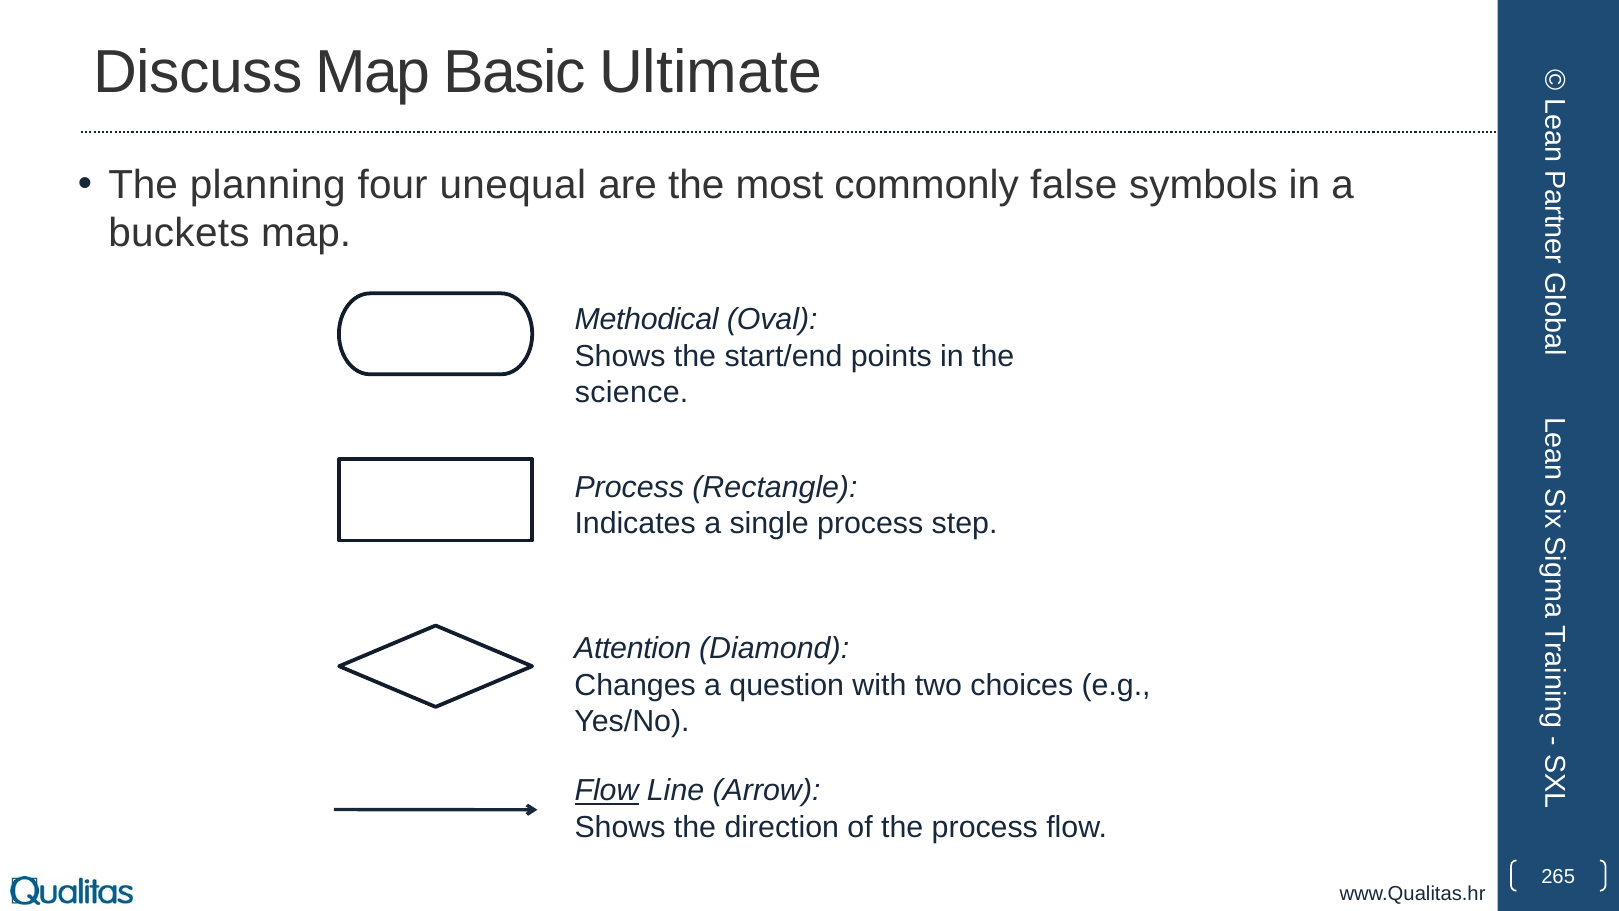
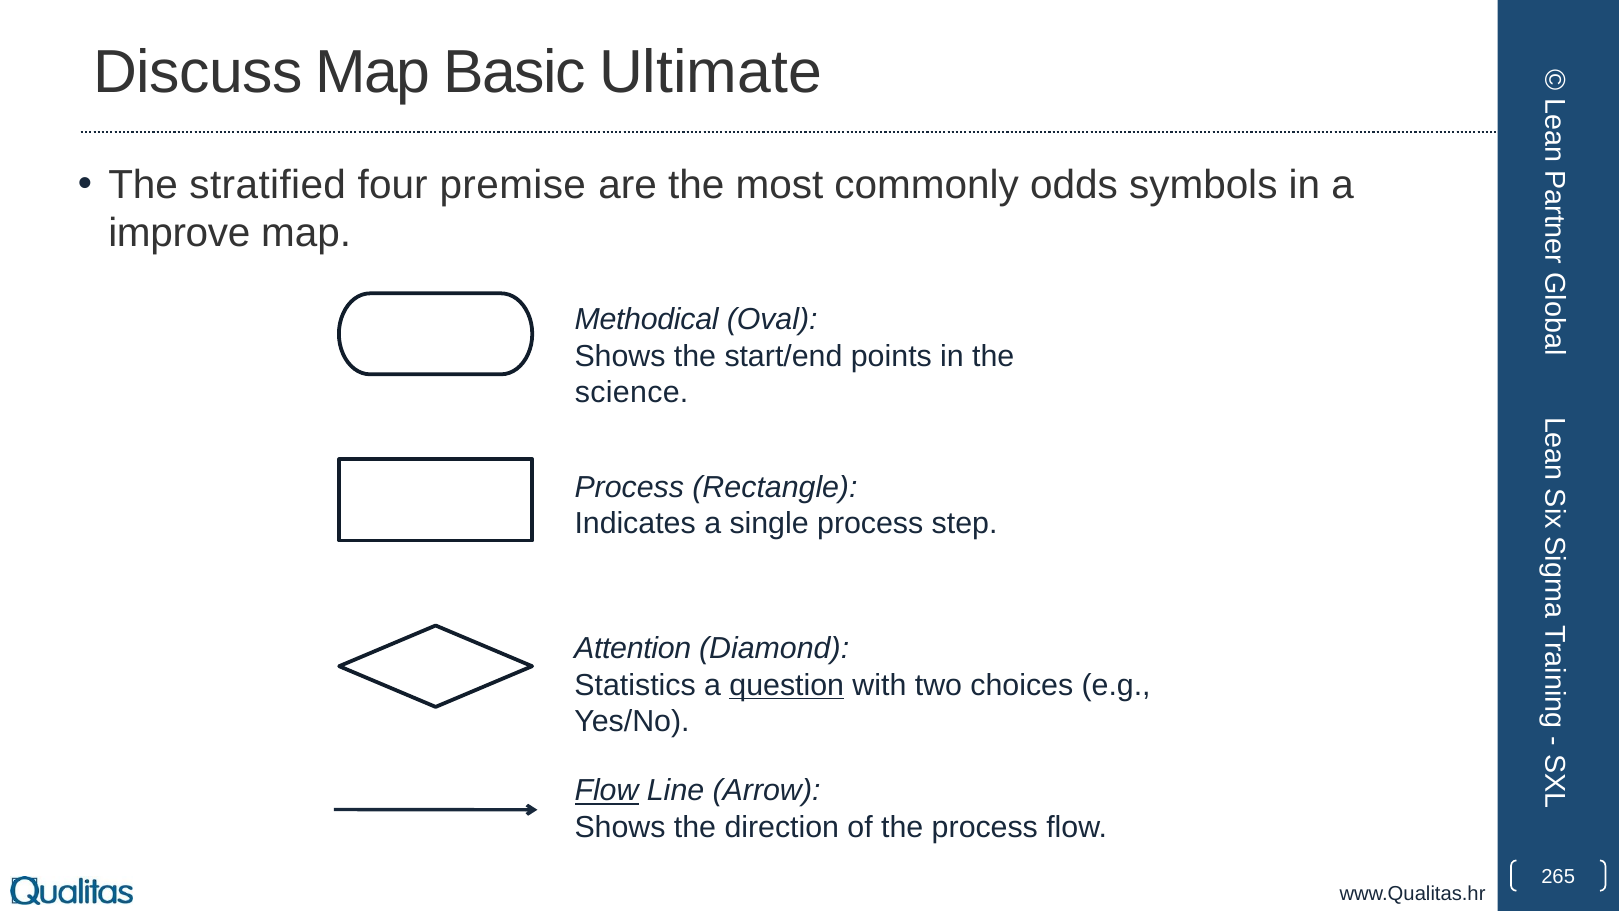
planning: planning -> stratified
unequal: unequal -> premise
false: false -> odds
buckets: buckets -> improve
Changes: Changes -> Statistics
question underline: none -> present
